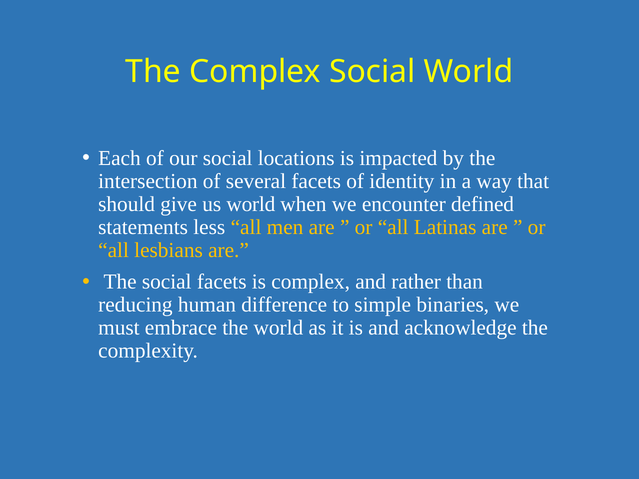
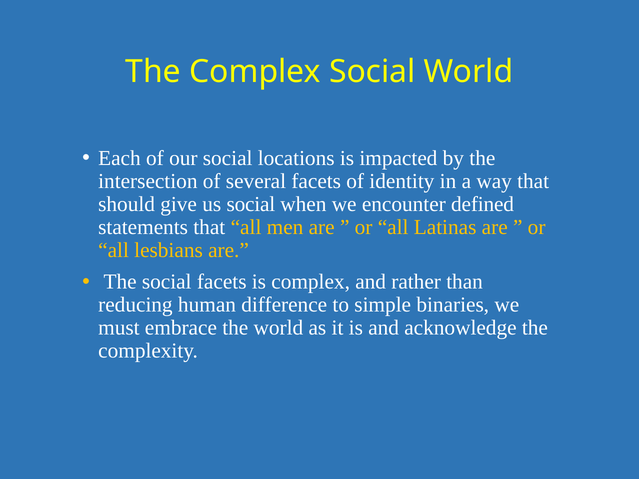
us world: world -> social
statements less: less -> that
